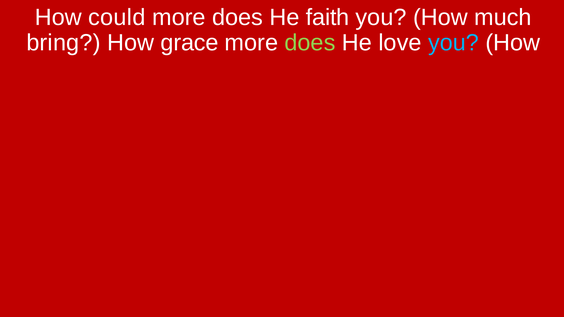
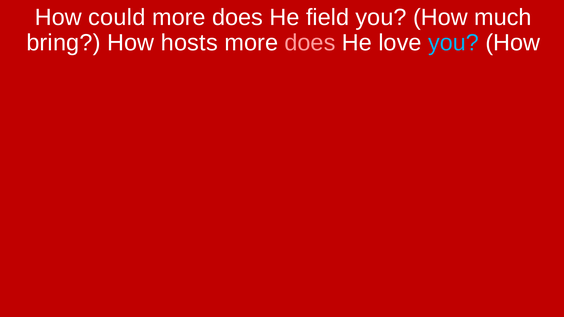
faith: faith -> field
grace: grace -> hosts
does at (310, 43) colour: light green -> pink
